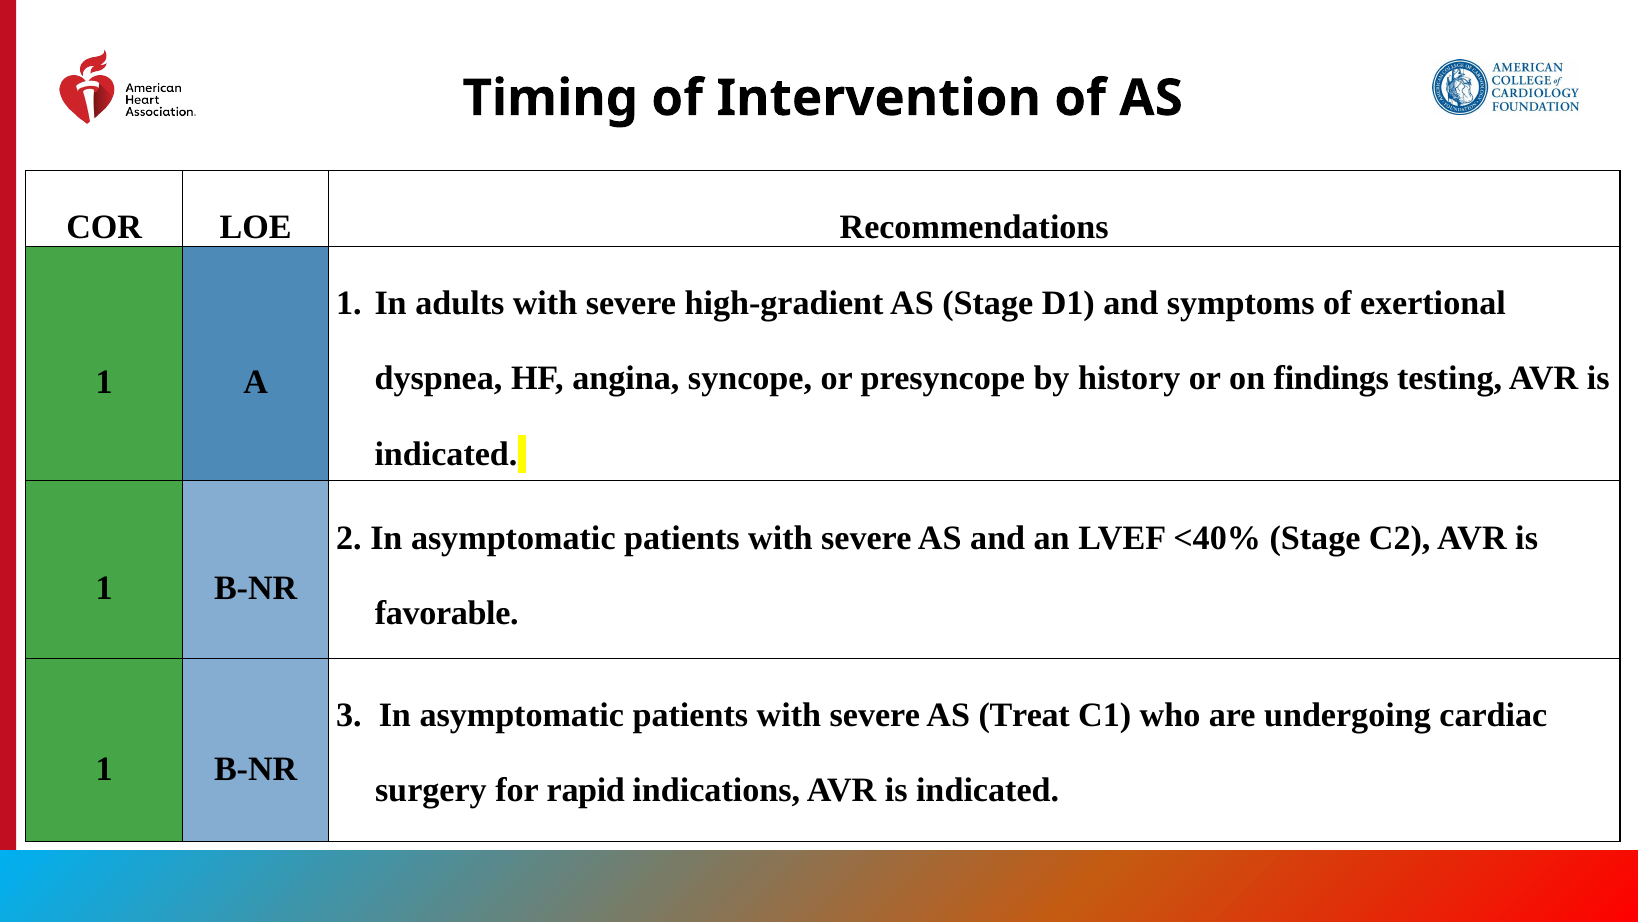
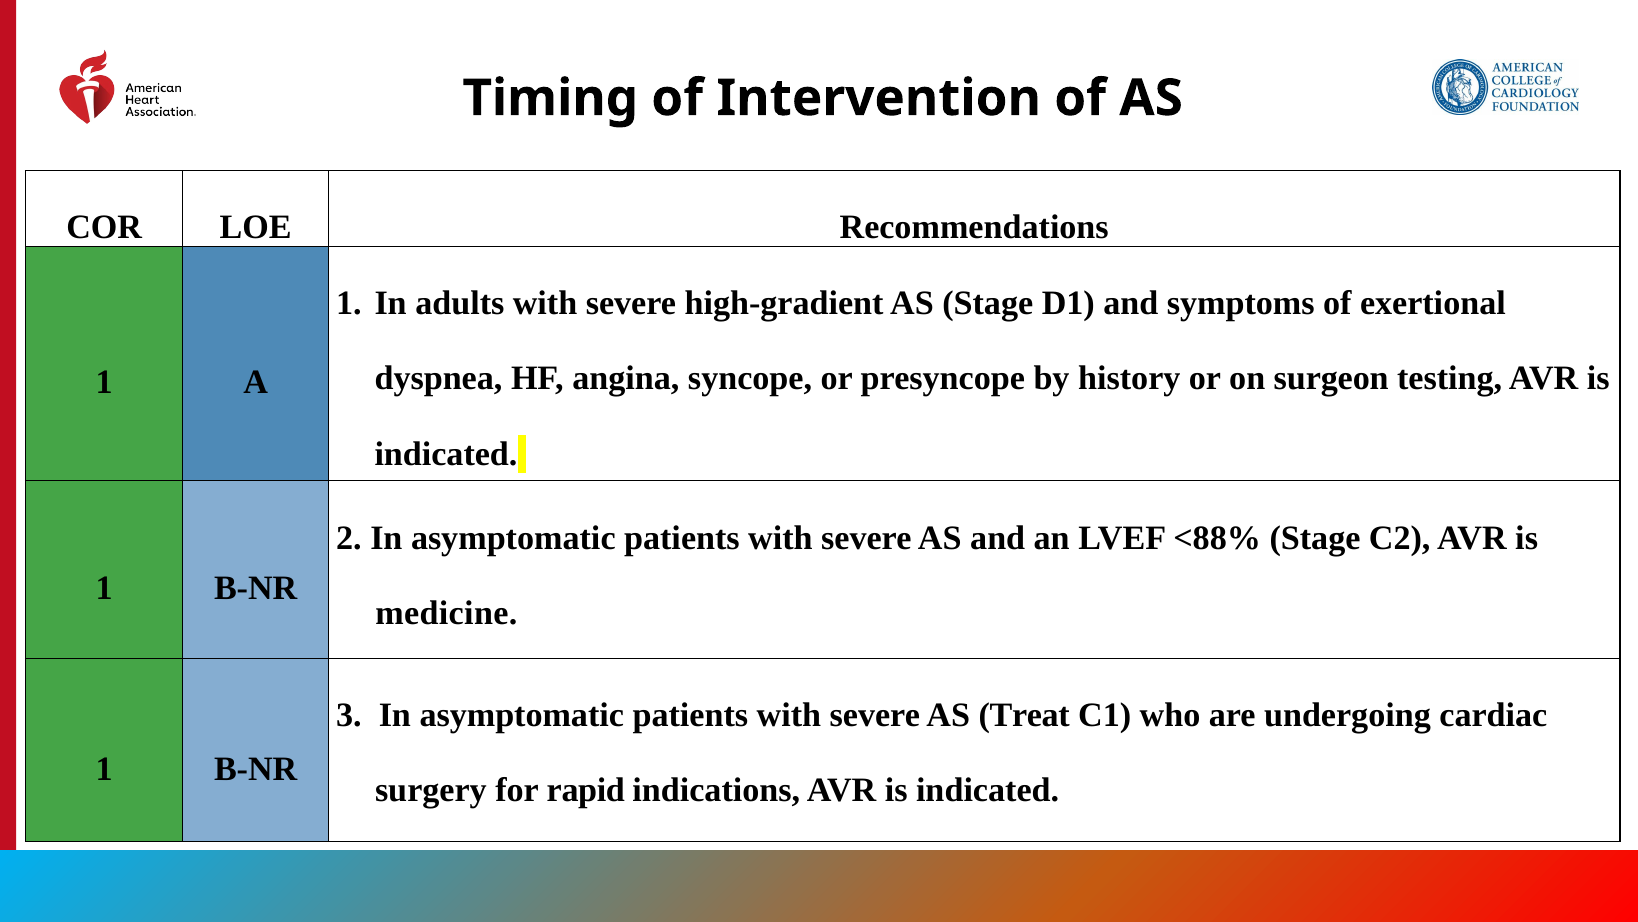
findings: findings -> surgeon
<40%: <40% -> <88%
favorable: favorable -> medicine
